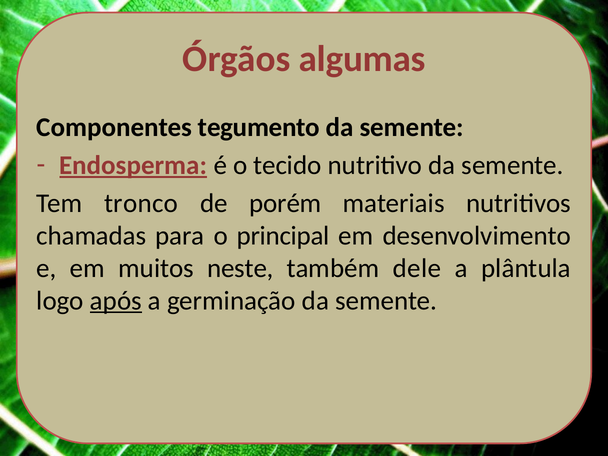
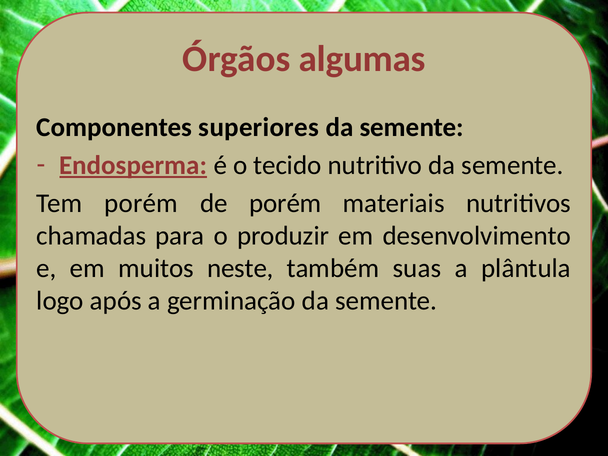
tegumento: tegumento -> superiores
Tem tronco: tronco -> porém
principal: principal -> produzir
dele: dele -> suas
após underline: present -> none
